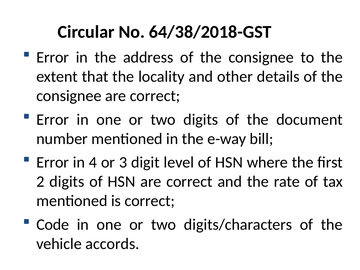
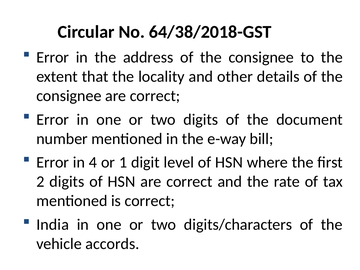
3: 3 -> 1
Code: Code -> India
